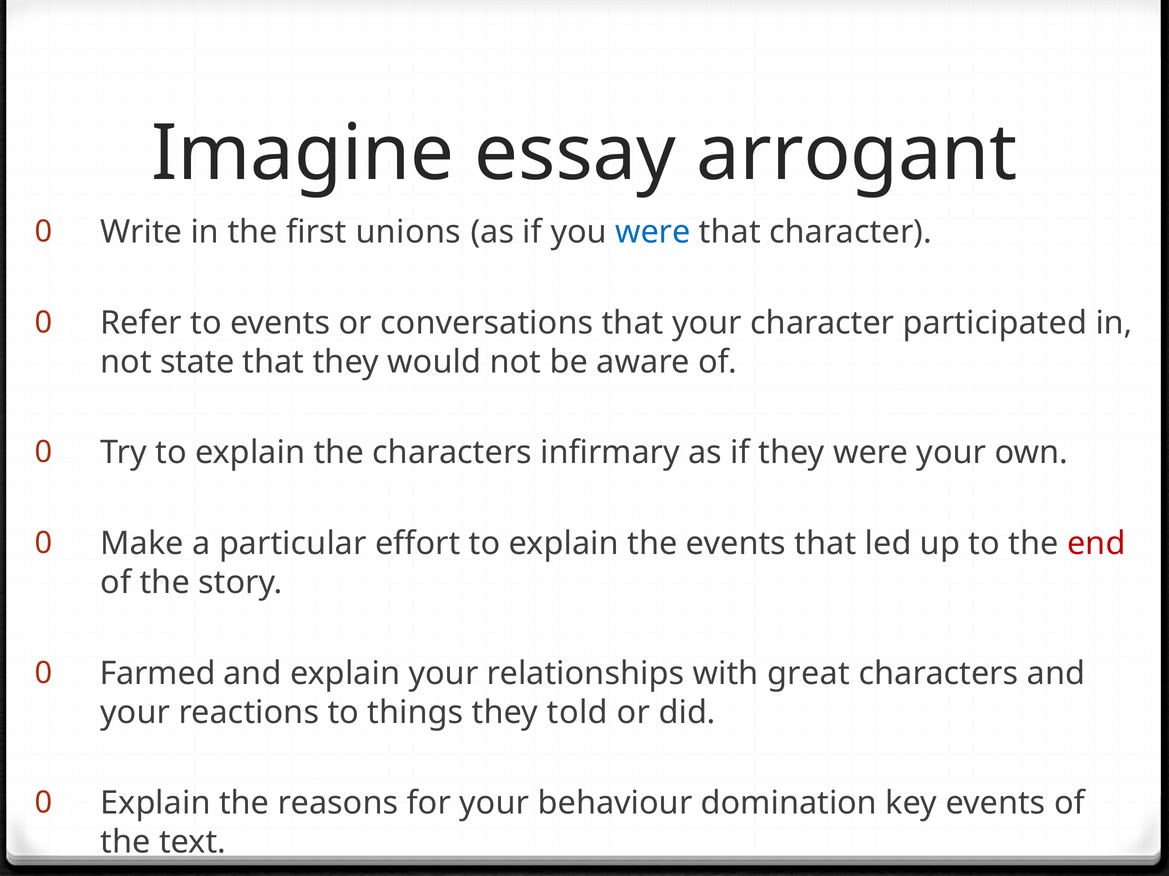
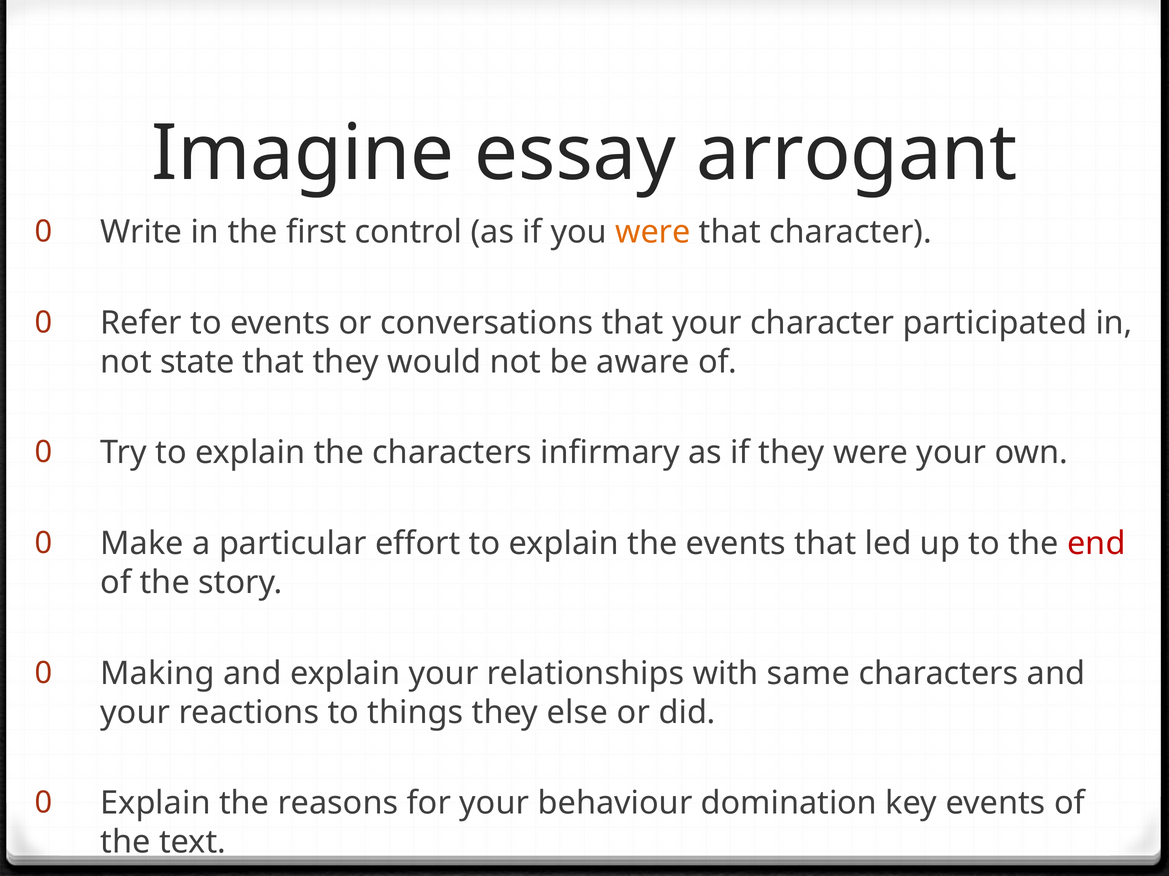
unions: unions -> control
were at (653, 232) colour: blue -> orange
Farmed: Farmed -> Making
great: great -> same
told: told -> else
